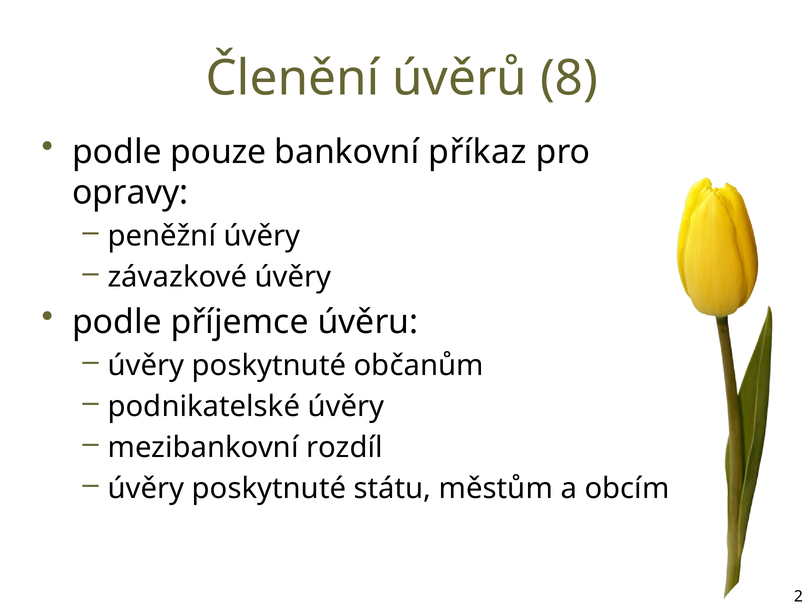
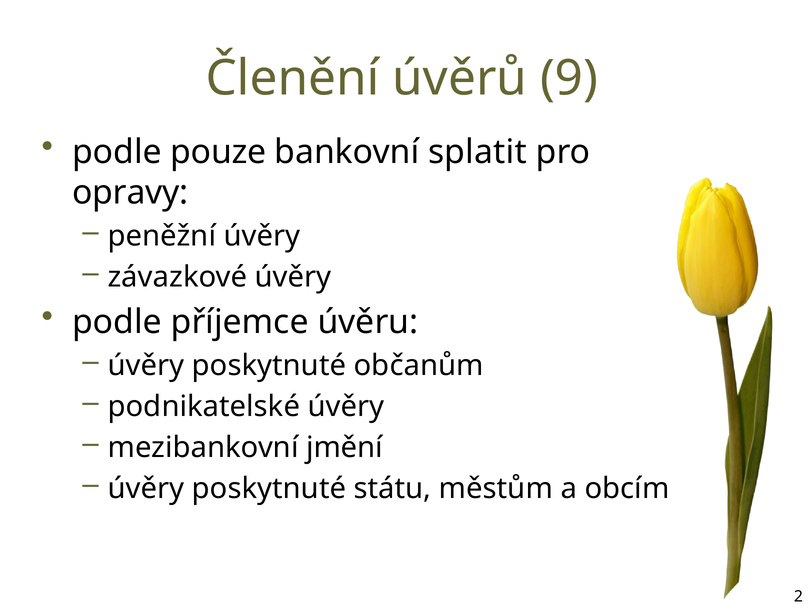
8: 8 -> 9
příkaz: příkaz -> splatit
rozdíl: rozdíl -> jmění
